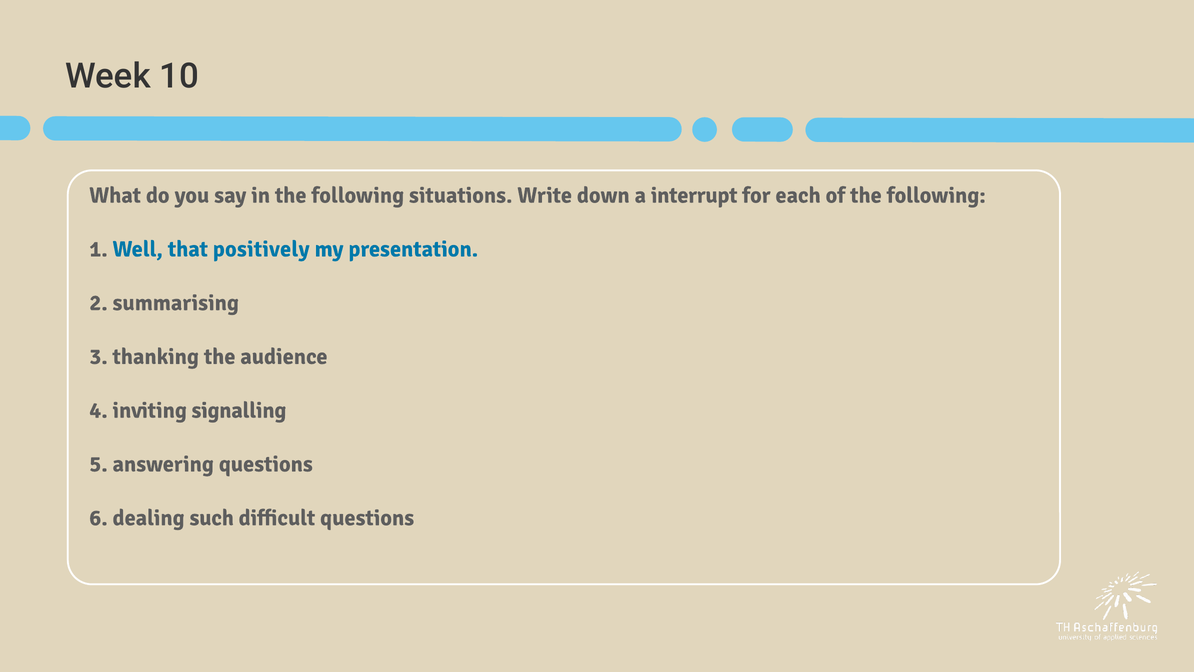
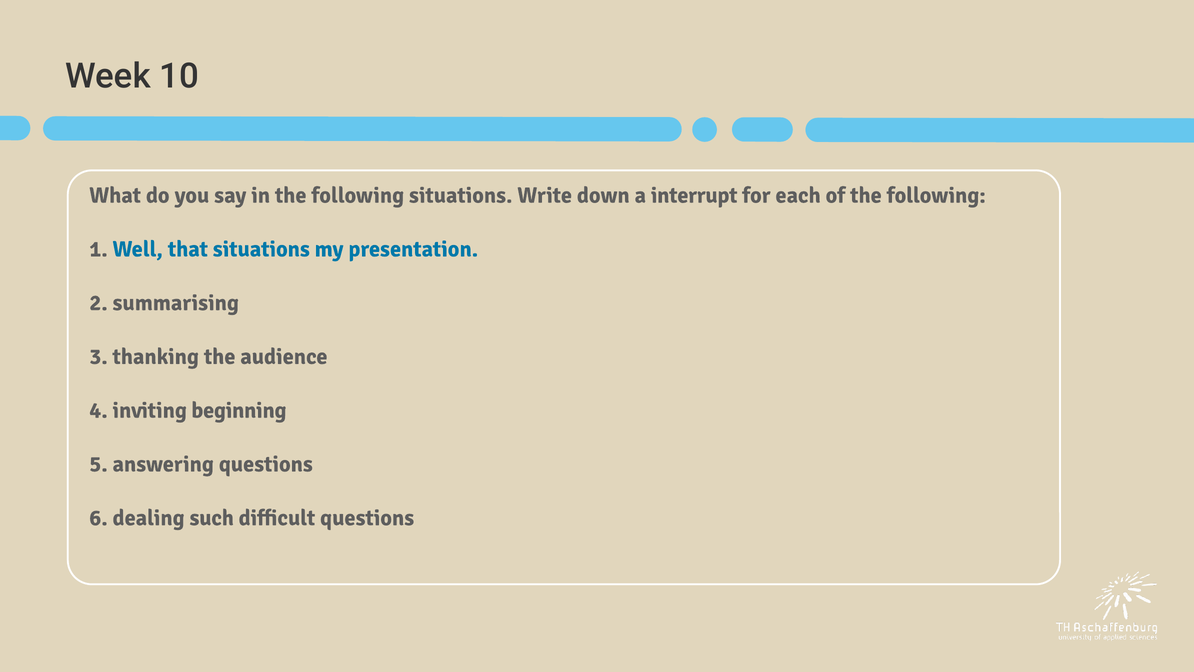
that positively: positively -> situations
signalling: signalling -> beginning
